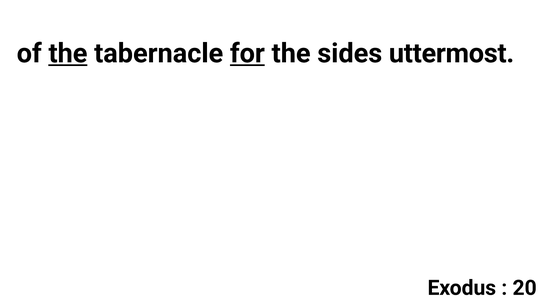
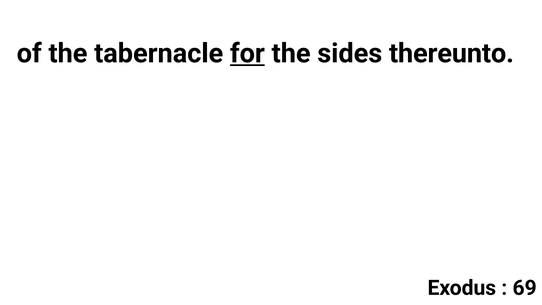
the at (68, 53) underline: present -> none
uttermost: uttermost -> thereunto
20: 20 -> 69
